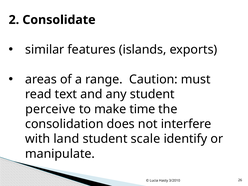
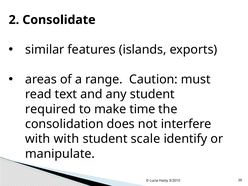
perceive: perceive -> required
with land: land -> with
